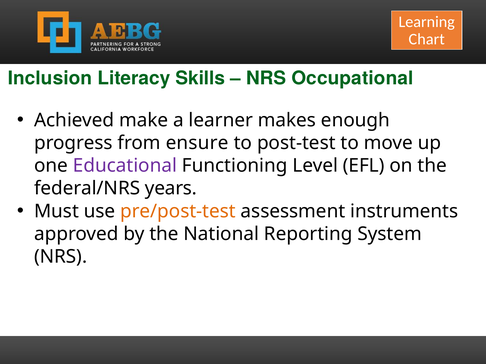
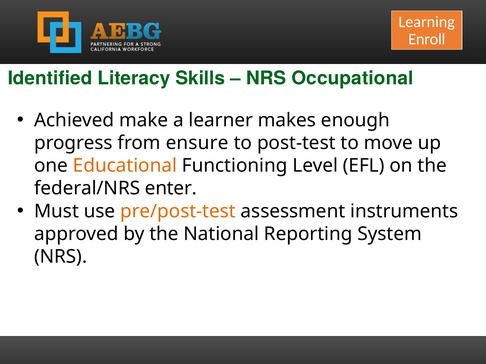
Chart: Chart -> Enroll
Inclusion: Inclusion -> Identified
Educational colour: purple -> orange
years: years -> enter
